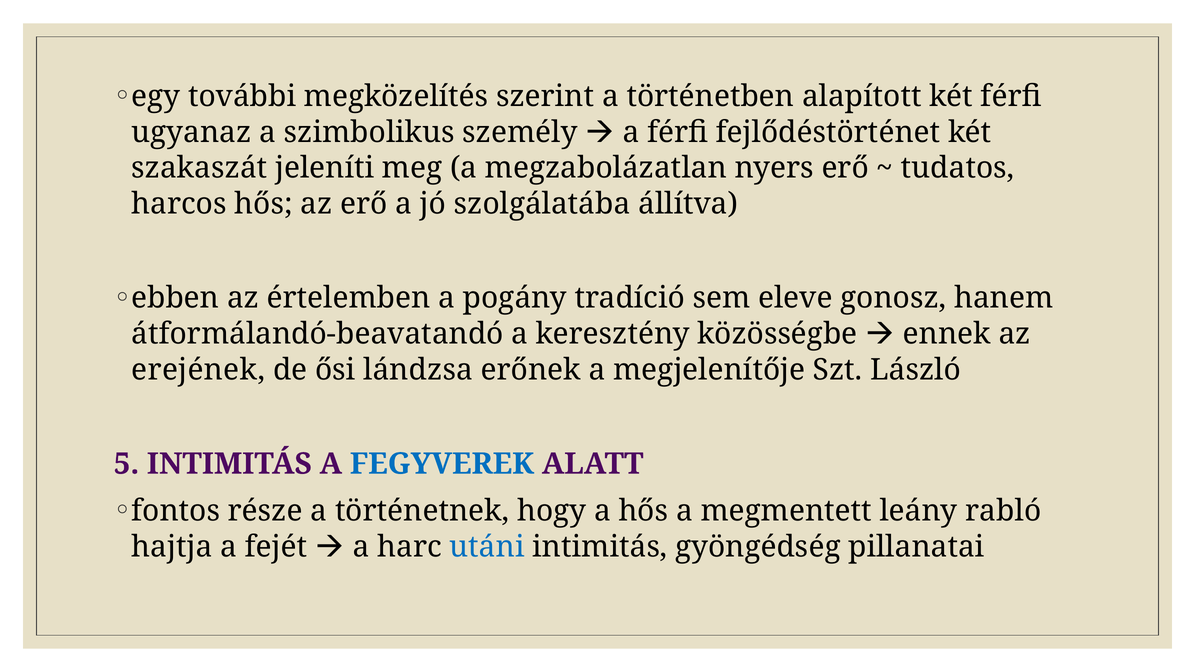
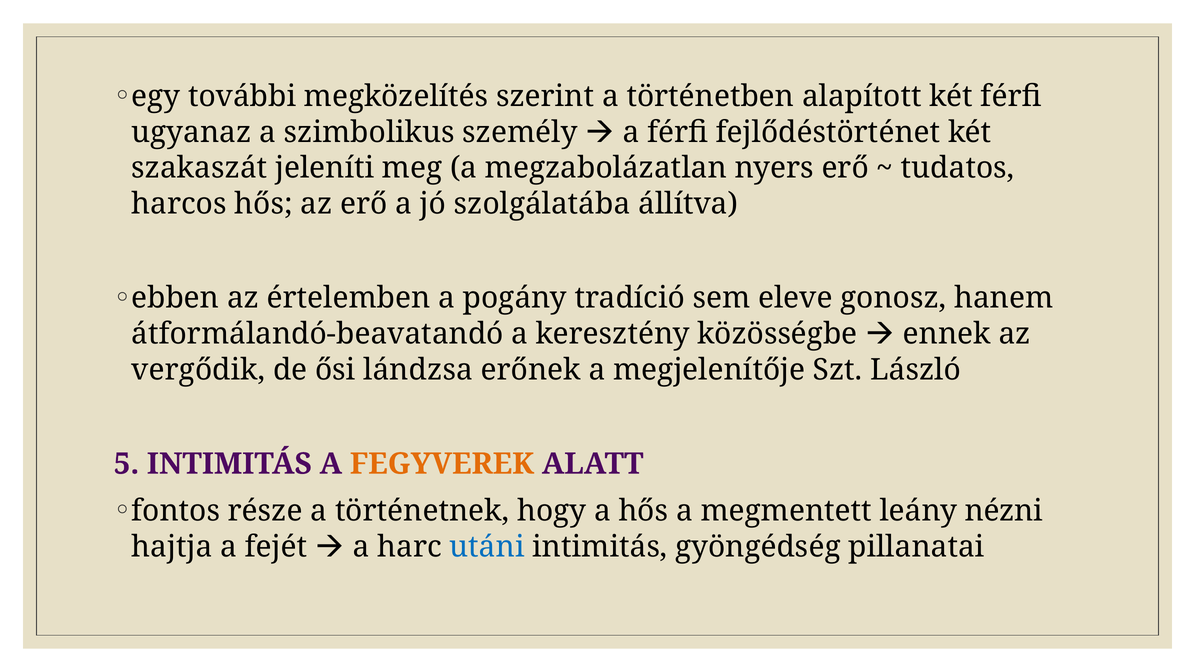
erejének: erejének -> vergődik
FEGYVEREK colour: blue -> orange
rabló: rabló -> nézni
